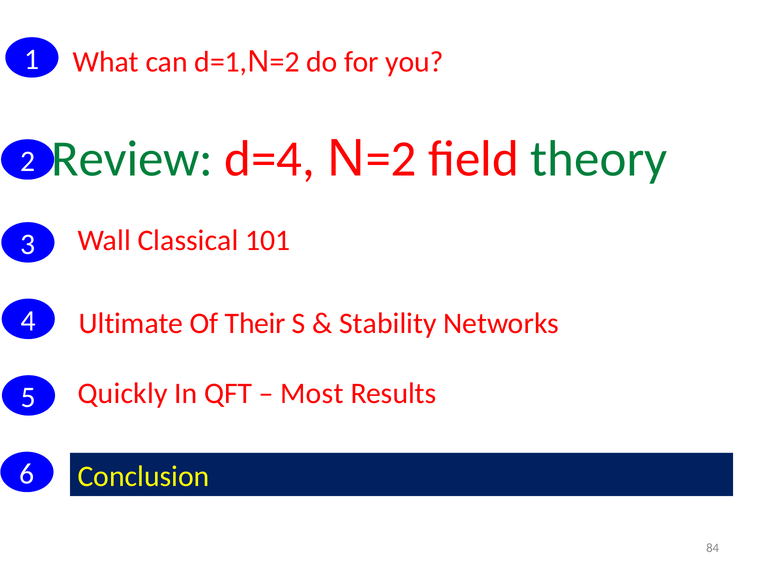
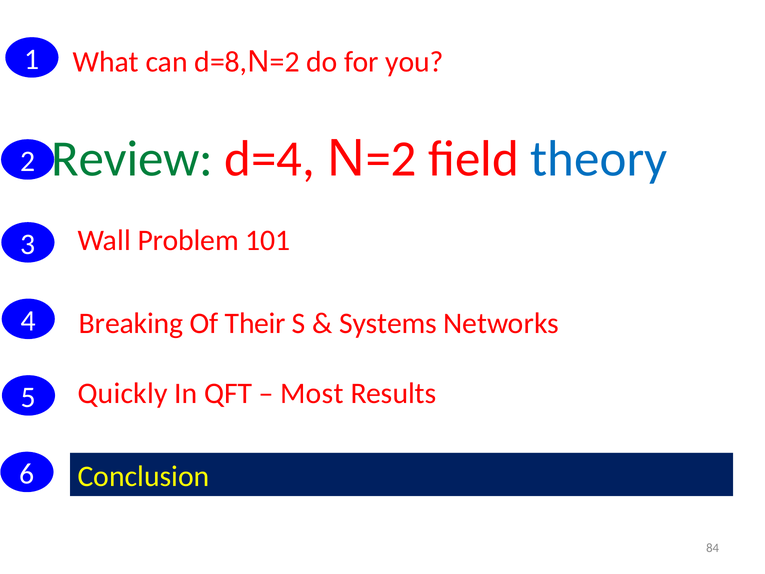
d=1: d=1 -> d=8
theory colour: green -> blue
Classical: Classical -> Problem
Ultimate: Ultimate -> Breaking
Stability: Stability -> Systems
